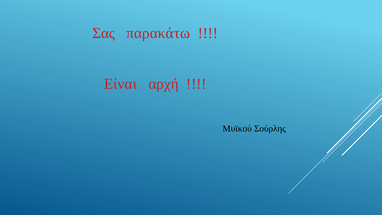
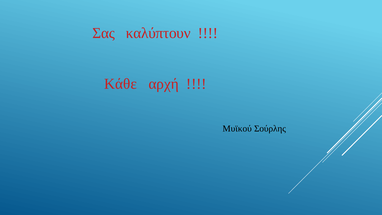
παρακάτω: παρακάτω -> καλύπτουν
Είναι: Είναι -> Κάθε
